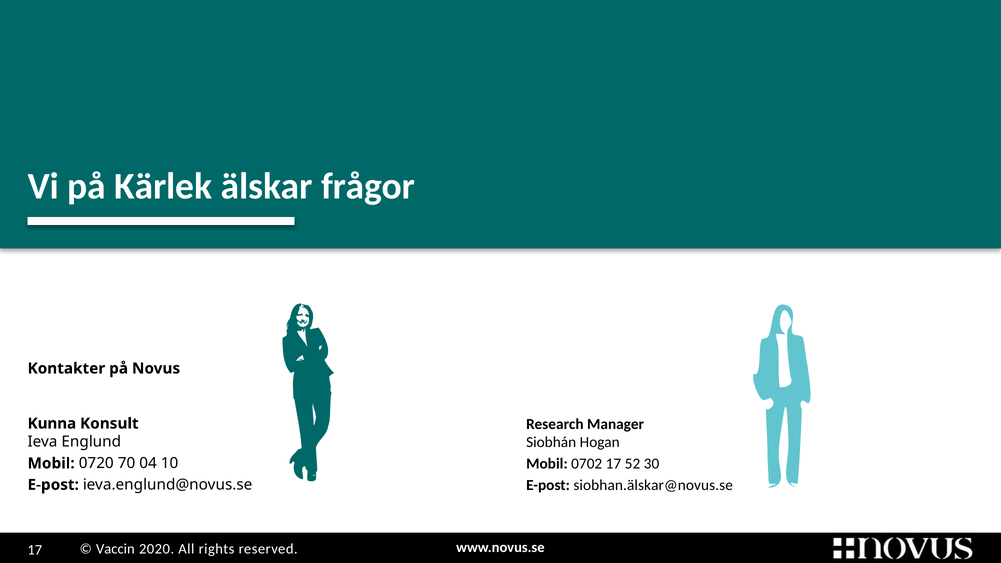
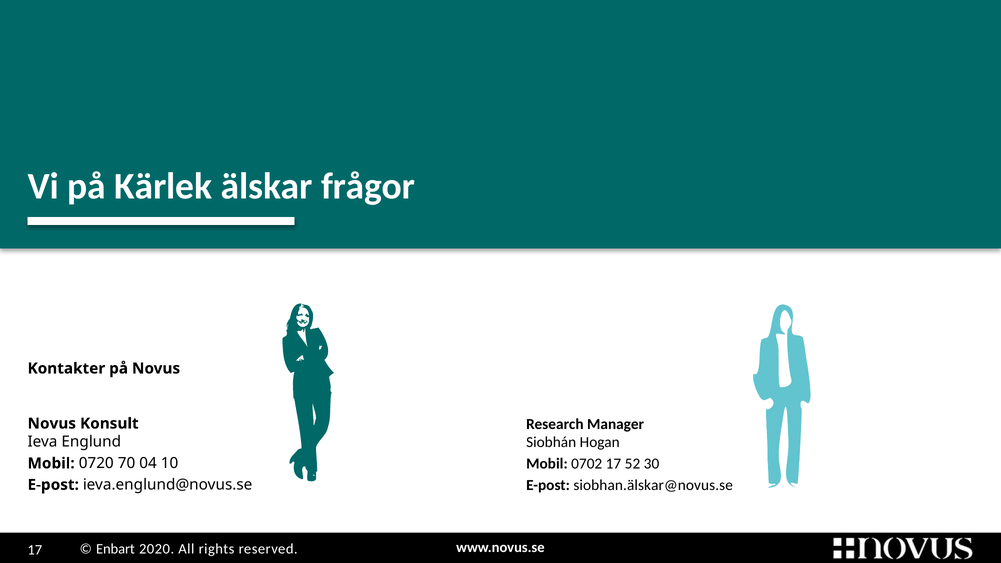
Kunna at (52, 424): Kunna -> Novus
Vaccin: Vaccin -> Enbart
